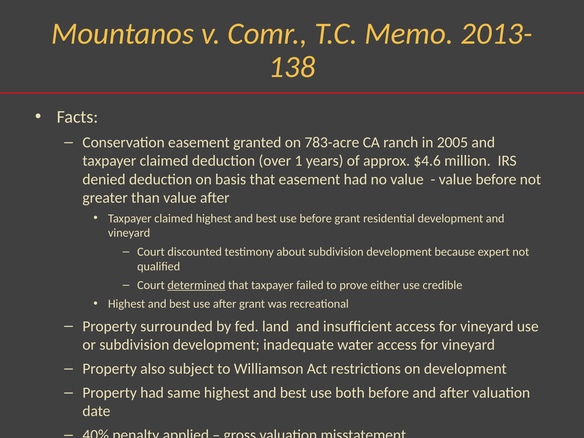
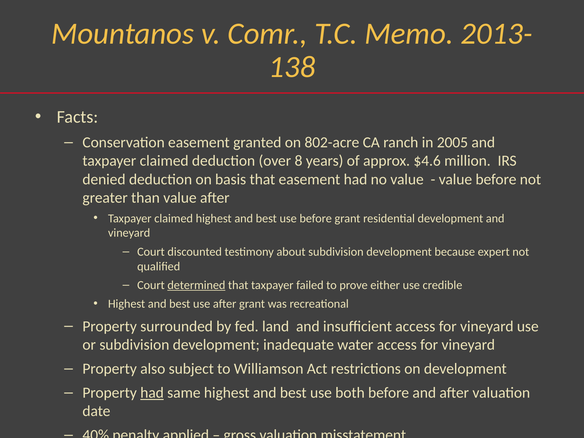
783-acre: 783-acre -> 802-acre
1: 1 -> 8
had at (152, 393) underline: none -> present
